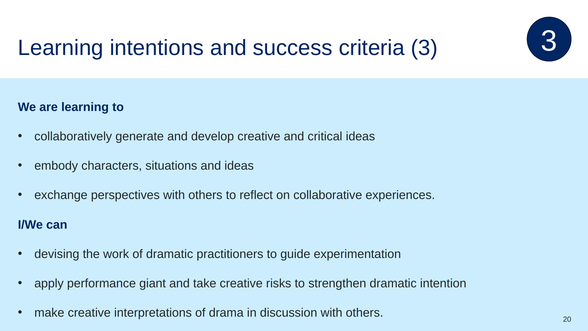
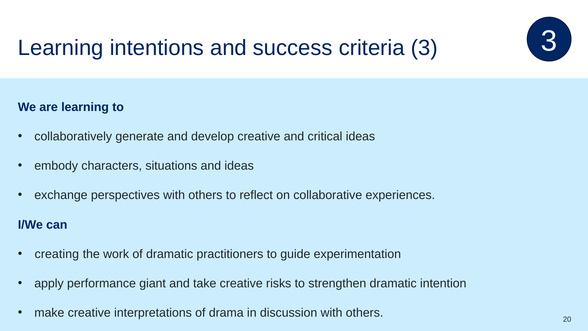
devising: devising -> creating
